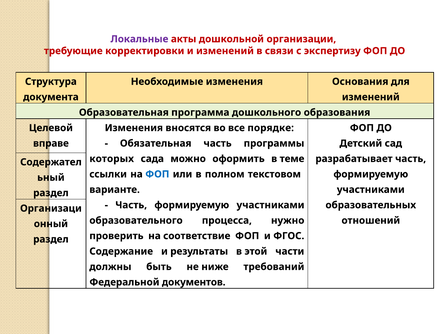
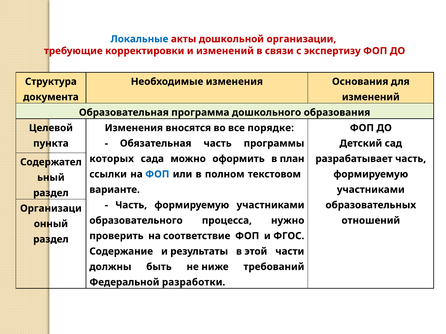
Локальные colour: purple -> blue
вправе: вправе -> пункта
теме: теме -> план
документов: документов -> разработки
